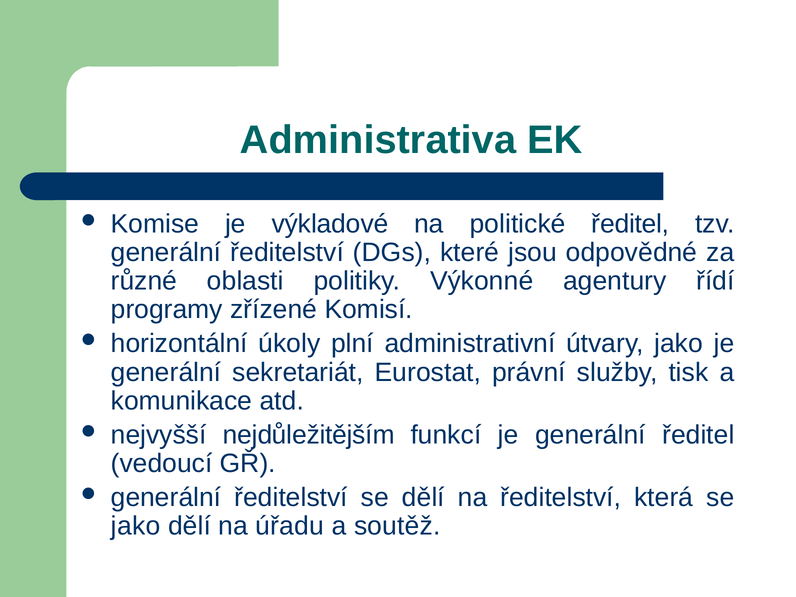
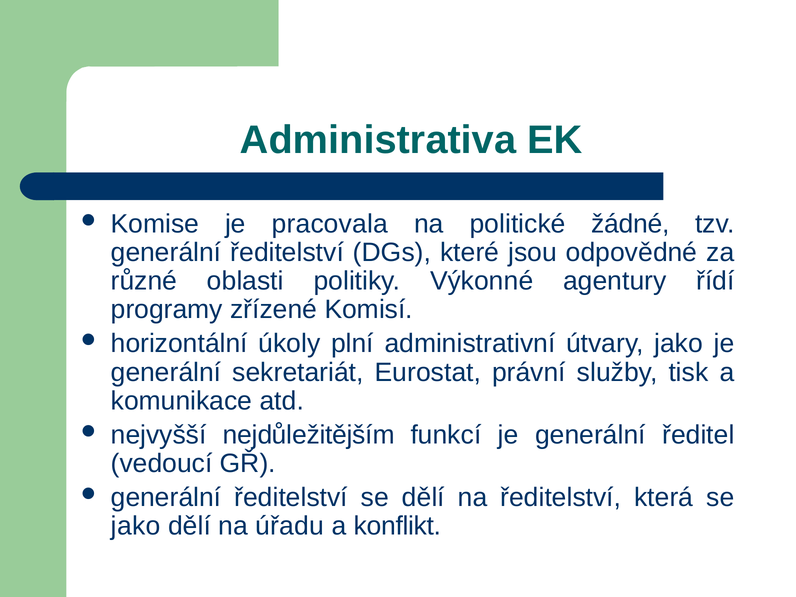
výkladové: výkladové -> pracovala
politické ředitel: ředitel -> žádné
soutěž: soutěž -> konflikt
